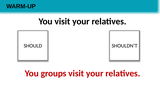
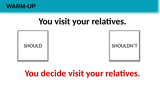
groups: groups -> decide
